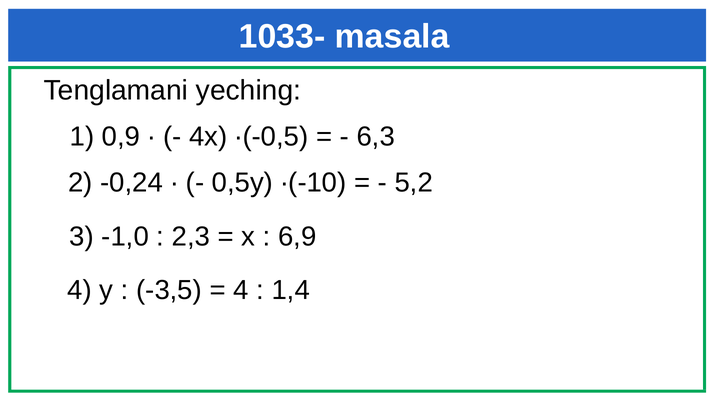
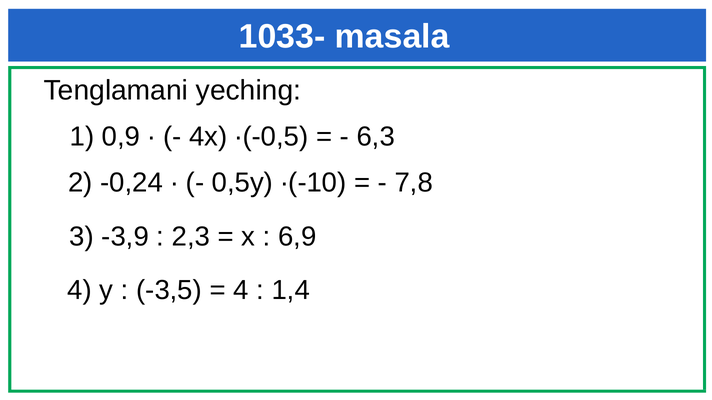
5,2: 5,2 -> 7,8
-1,0: -1,0 -> -3,9
